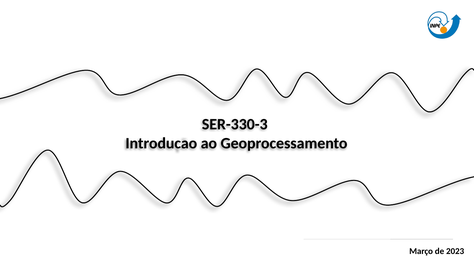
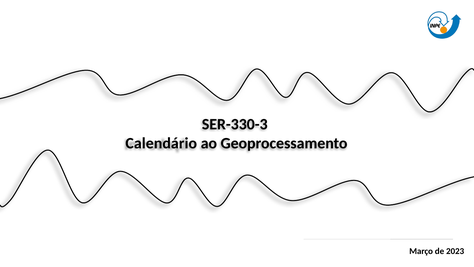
Introducao: Introducao -> Calendário
